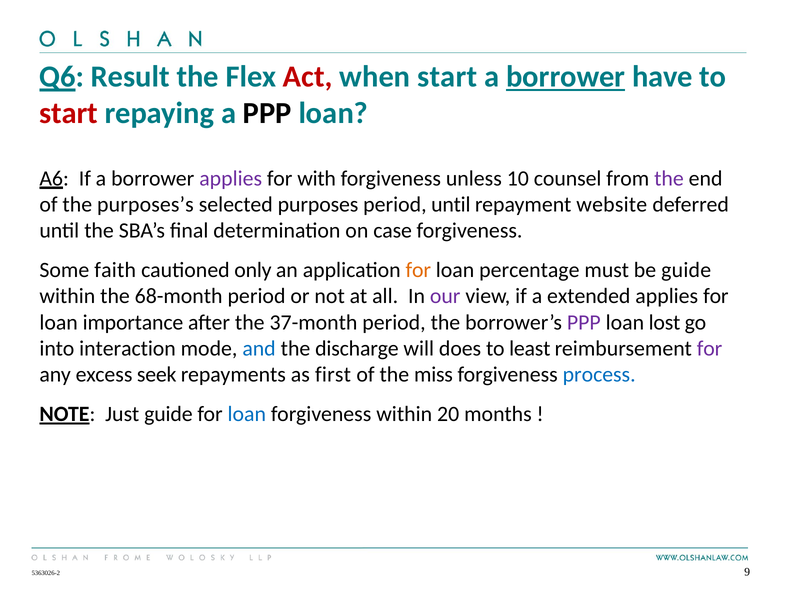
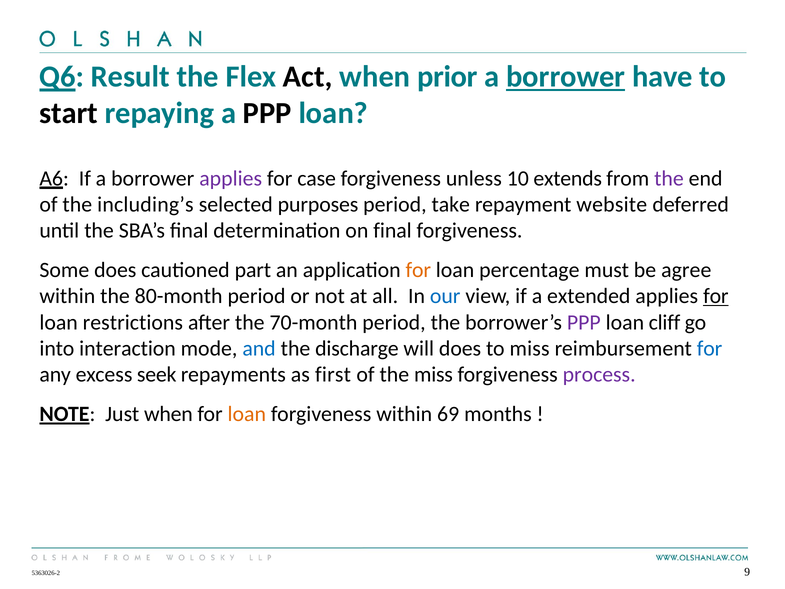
Act colour: red -> black
when start: start -> prior
start at (69, 113) colour: red -> black
with: with -> case
counsel: counsel -> extends
purposes’s: purposes’s -> including’s
period until: until -> take
on case: case -> final
Some faith: faith -> does
only: only -> part
be guide: guide -> agree
68-month: 68-month -> 80-month
our colour: purple -> blue
for at (716, 296) underline: none -> present
importance: importance -> restrictions
37-month: 37-month -> 70-month
lost: lost -> cliff
to least: least -> miss
for at (710, 348) colour: purple -> blue
process colour: blue -> purple
Just guide: guide -> when
loan at (247, 414) colour: blue -> orange
20: 20 -> 69
